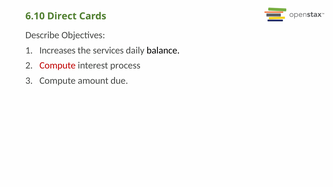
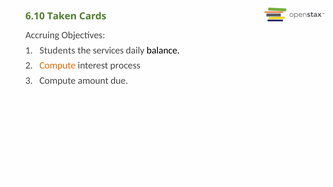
Direct: Direct -> Taken
Describe: Describe -> Accruing
Increases: Increases -> Students
Compute at (58, 66) colour: red -> orange
